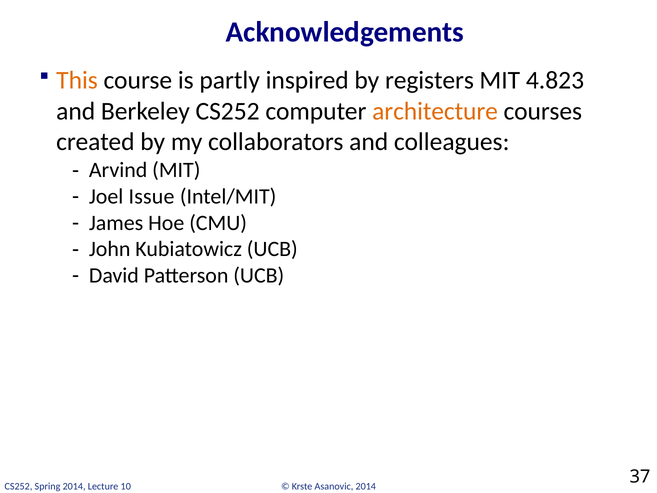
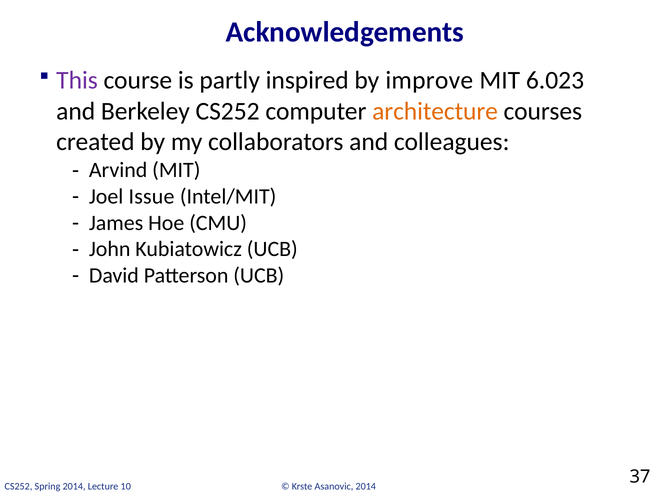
This colour: orange -> purple
registers: registers -> improve
4.823: 4.823 -> 6.023
